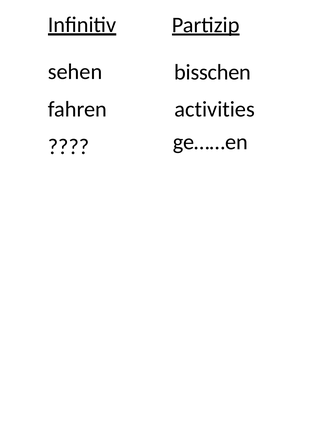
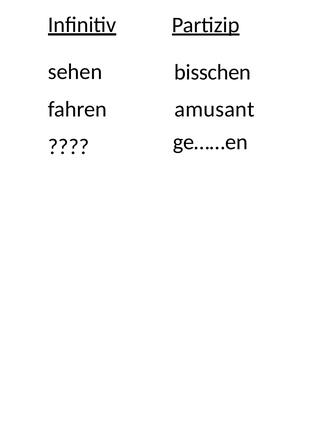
activities: activities -> amusant
